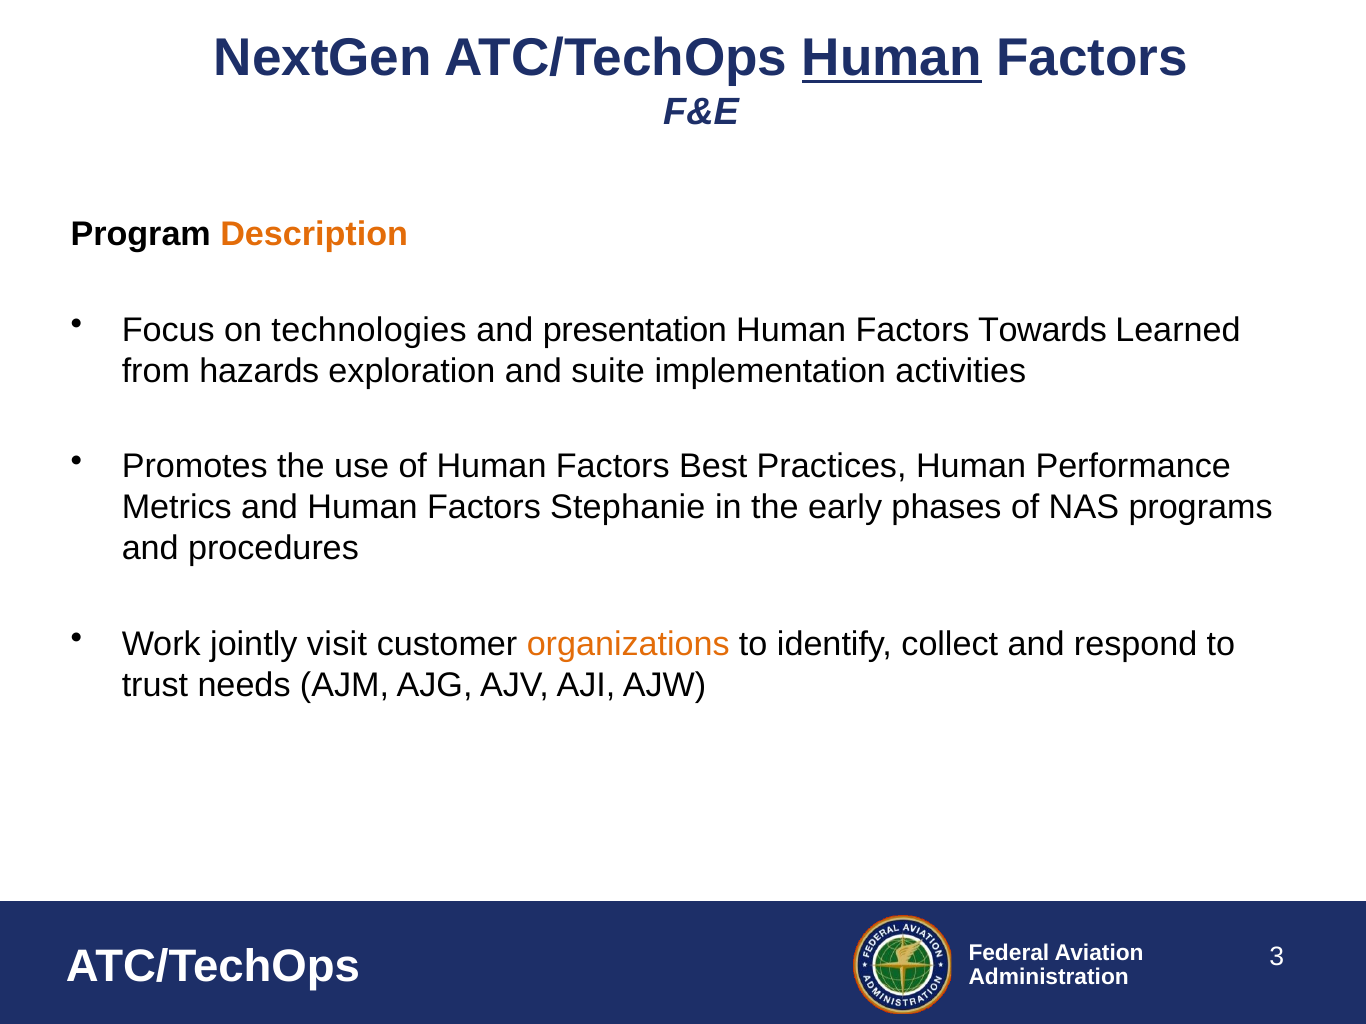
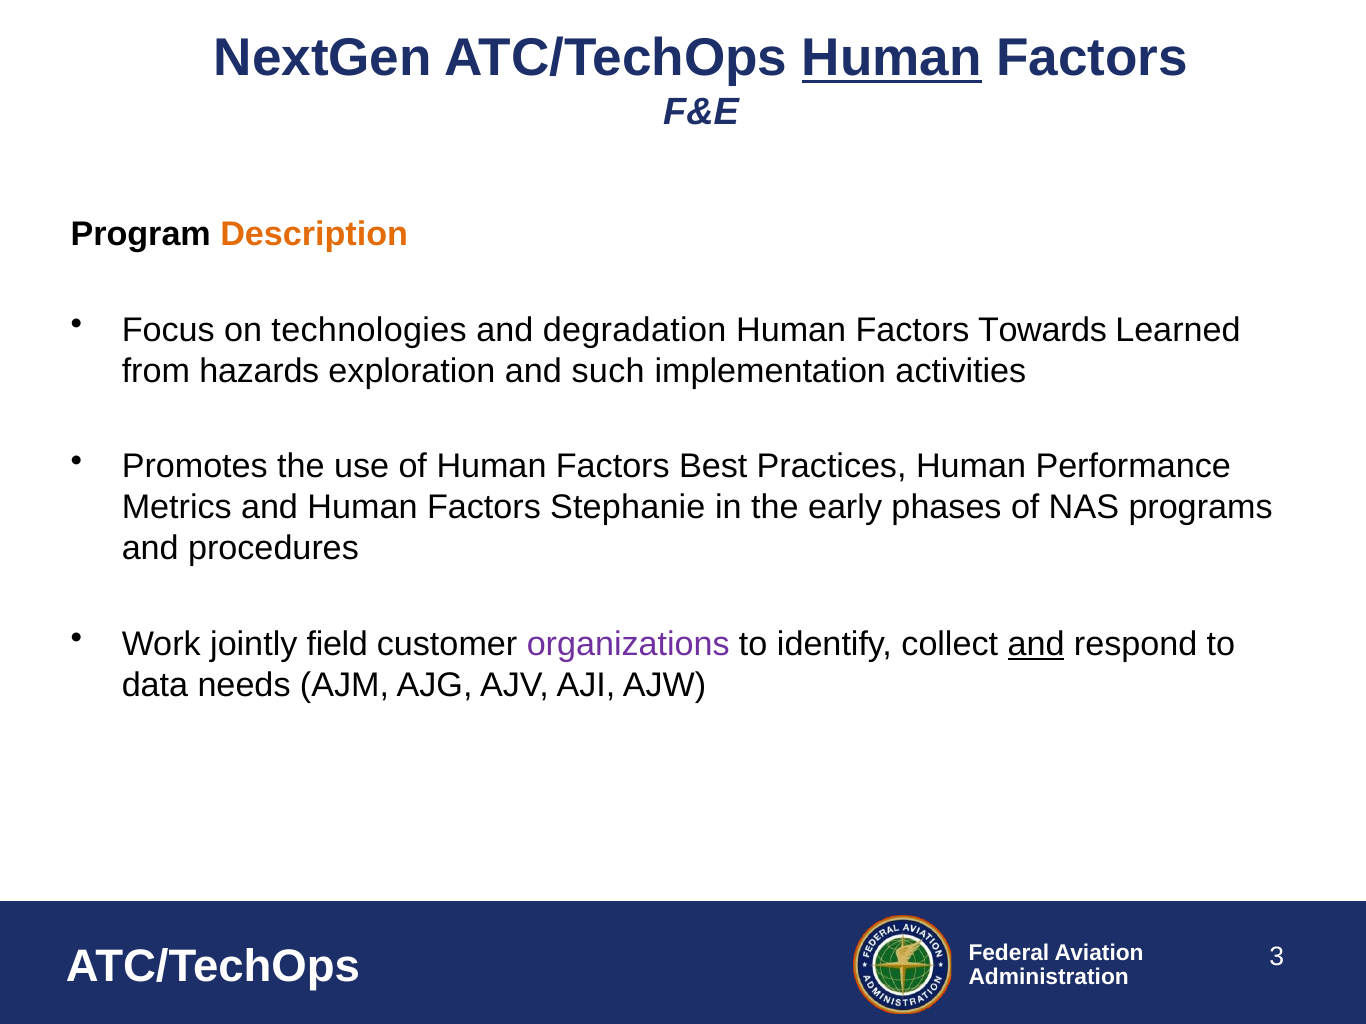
presentation: presentation -> degradation
suite: suite -> such
visit: visit -> field
organizations colour: orange -> purple
and at (1036, 644) underline: none -> present
trust: trust -> data
